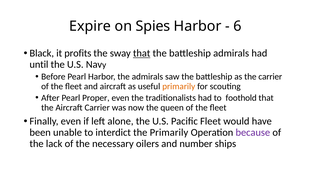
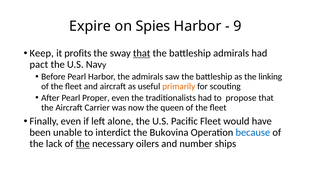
6: 6 -> 9
Black: Black -> Keep
until: until -> pact
the carrier: carrier -> linking
foothold: foothold -> propose
the Primarily: Primarily -> Bukovina
because colour: purple -> blue
the at (83, 144) underline: none -> present
